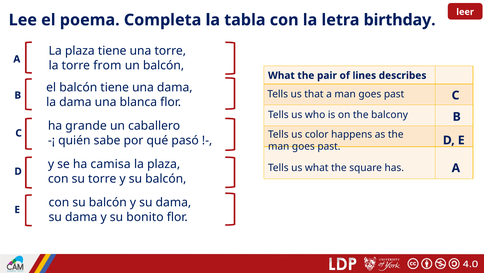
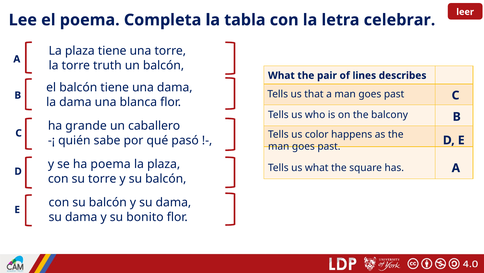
birthday: birthday -> celebrar
from: from -> truth
ha camisa: camisa -> poema
